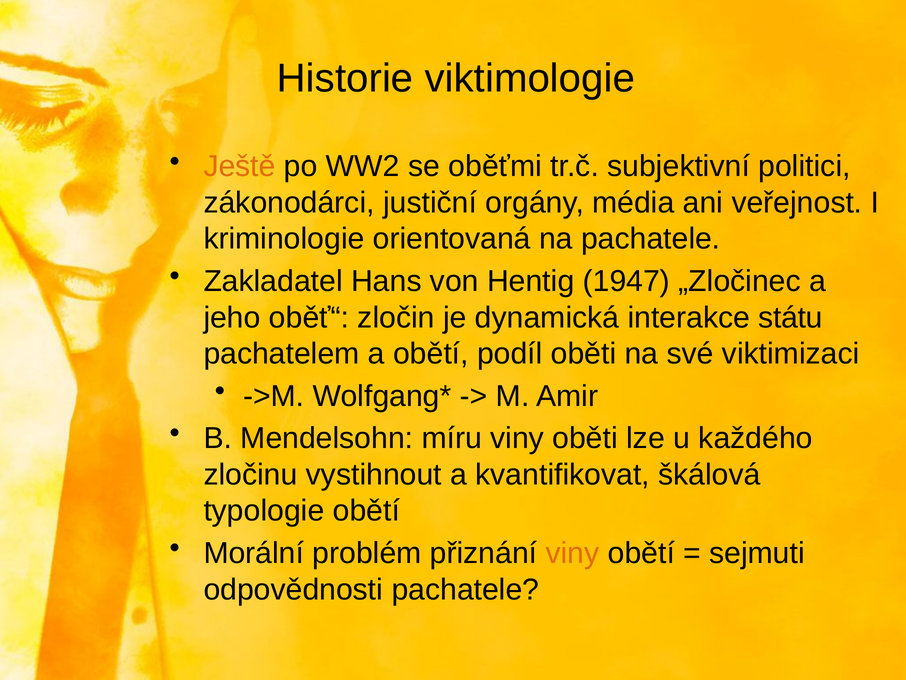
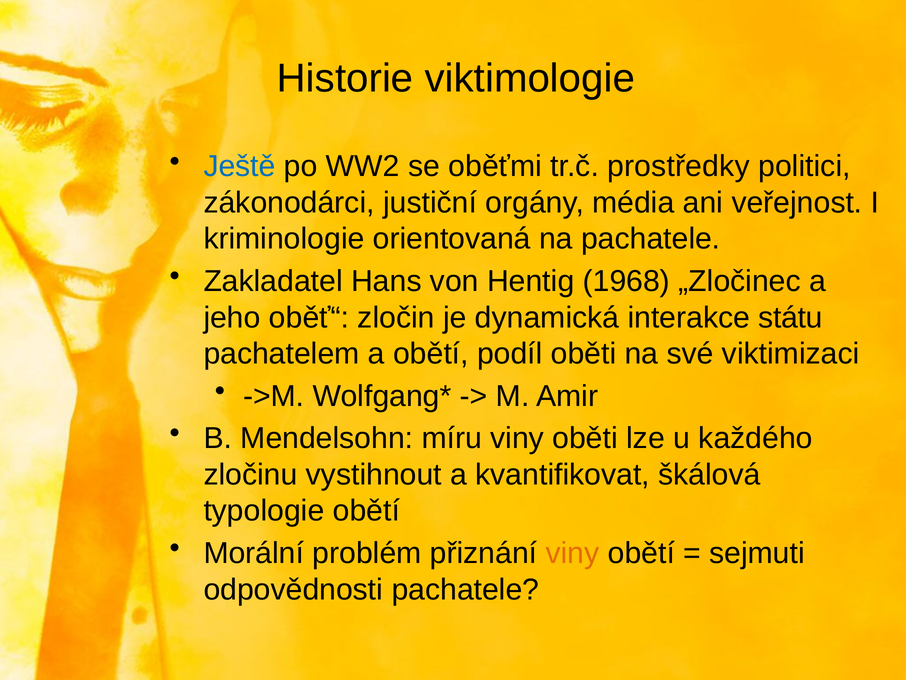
Ještě colour: orange -> blue
subjektivní: subjektivní -> prostředky
1947: 1947 -> 1968
